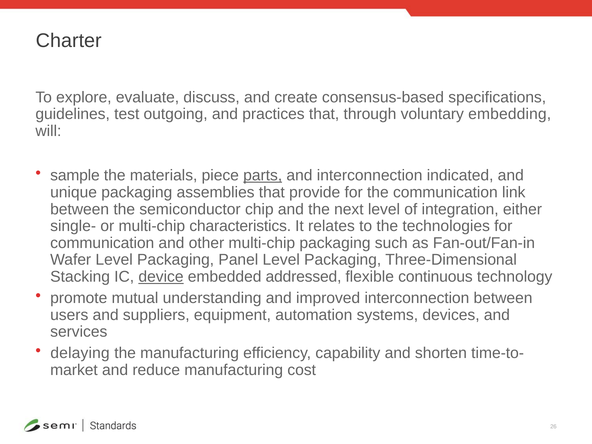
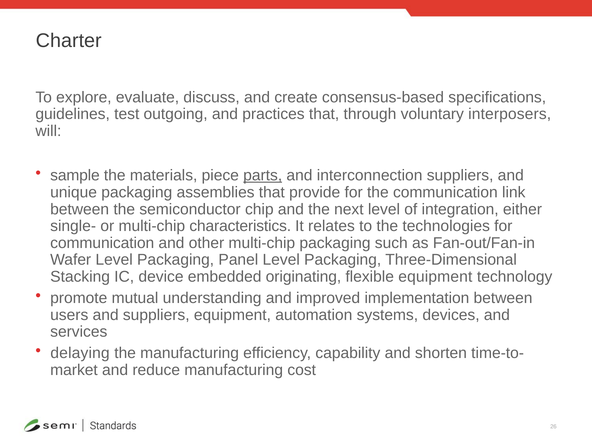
embedding: embedding -> interposers
interconnection indicated: indicated -> suppliers
device underline: present -> none
addressed: addressed -> originating
flexible continuous: continuous -> equipment
improved interconnection: interconnection -> implementation
